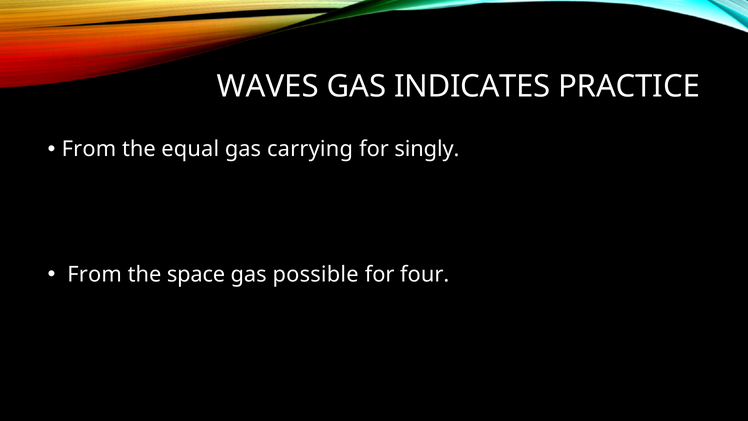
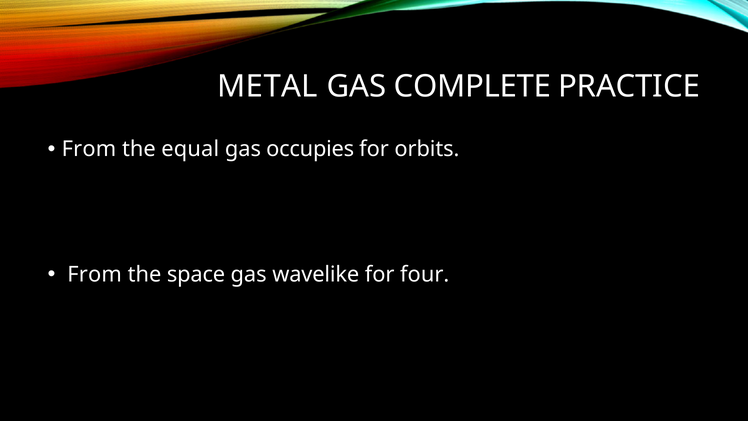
WAVES: WAVES -> METAL
INDICATES: INDICATES -> COMPLETE
carrying: carrying -> occupies
singly: singly -> orbits
possible: possible -> wavelike
